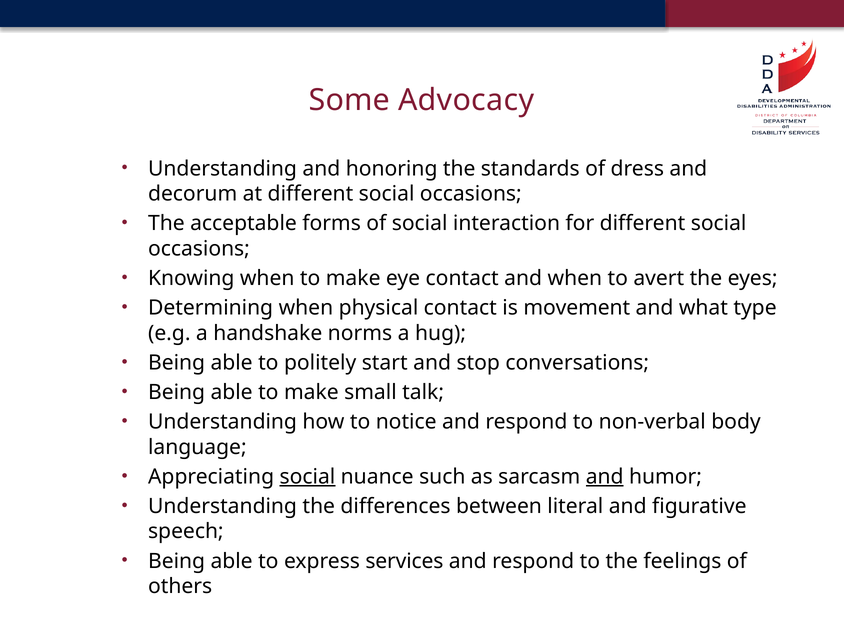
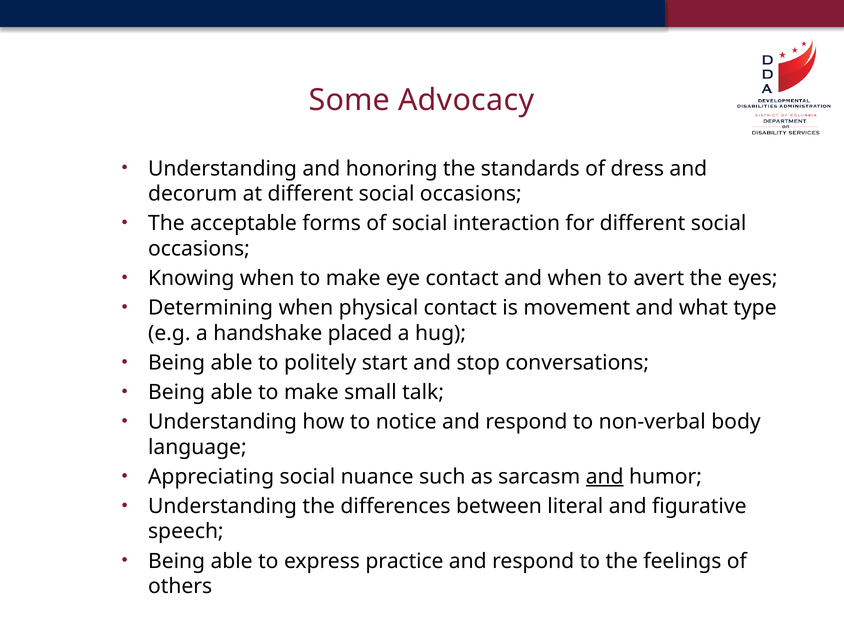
norms: norms -> placed
social at (307, 477) underline: present -> none
services: services -> practice
